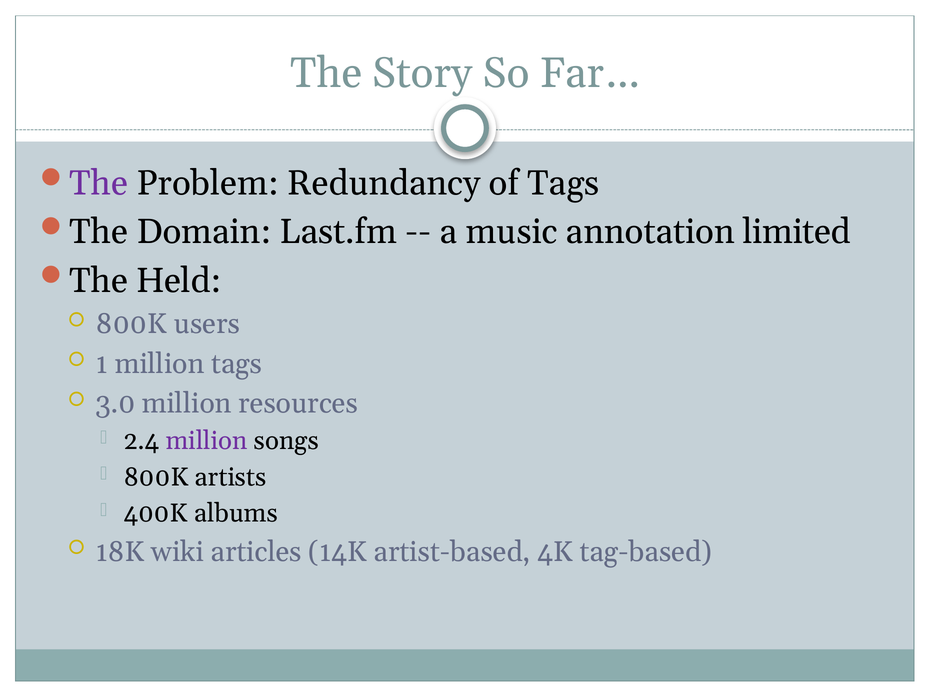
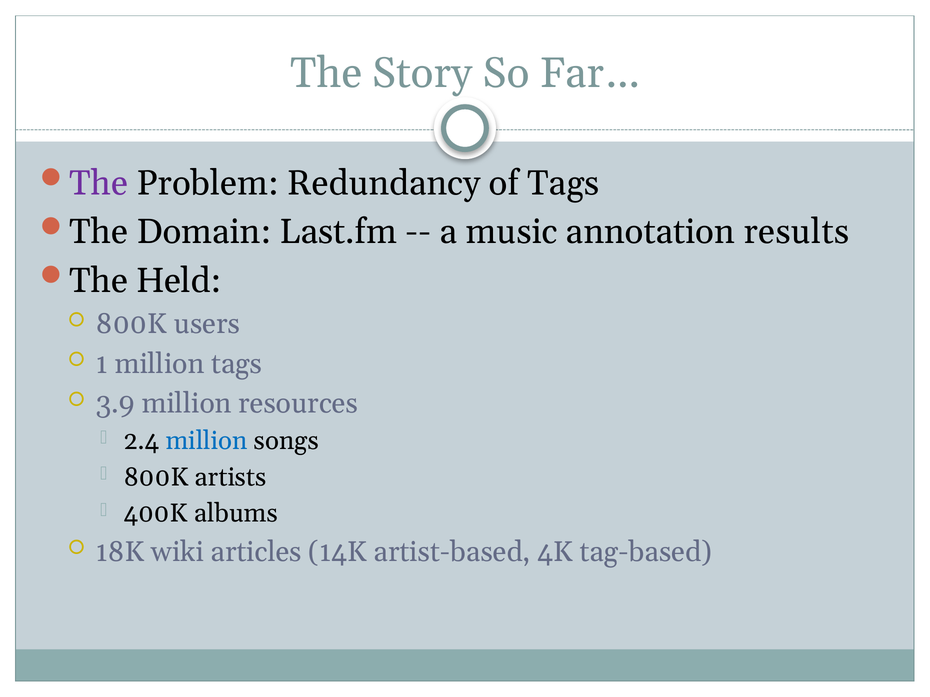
limited: limited -> results
3.0: 3.0 -> 3.9
million at (207, 441) colour: purple -> blue
